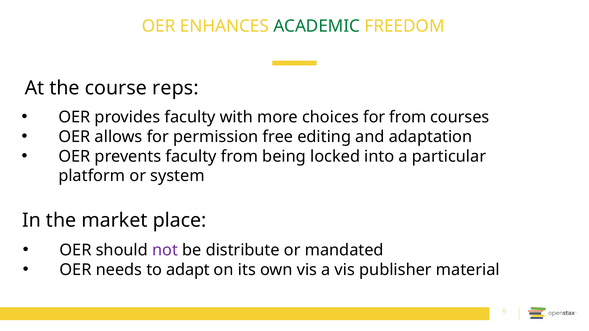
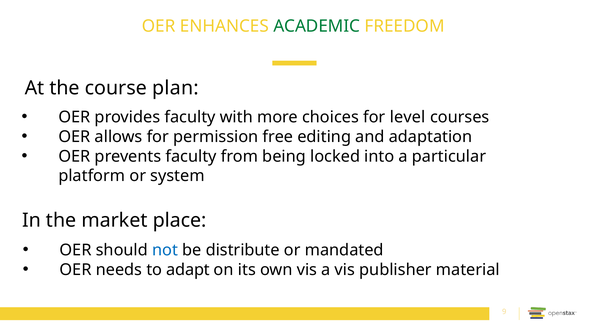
reps: reps -> plan
for from: from -> level
not colour: purple -> blue
